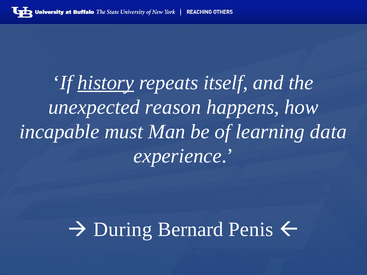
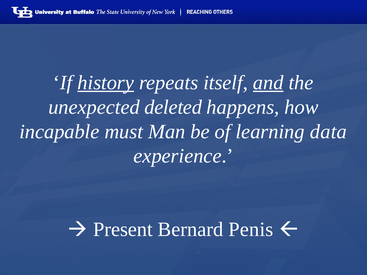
and underline: none -> present
reason: reason -> deleted
During: During -> Present
